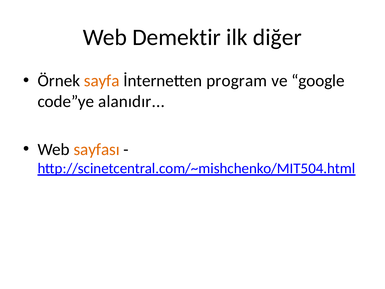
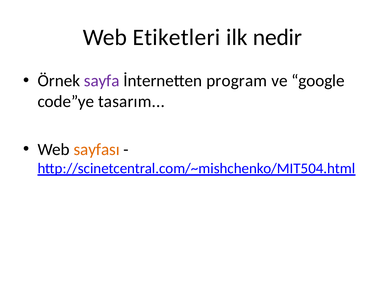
Demektir: Demektir -> Etiketleri
diğer: diğer -> nedir
sayfa colour: orange -> purple
alanıdır: alanıdır -> tasarım
